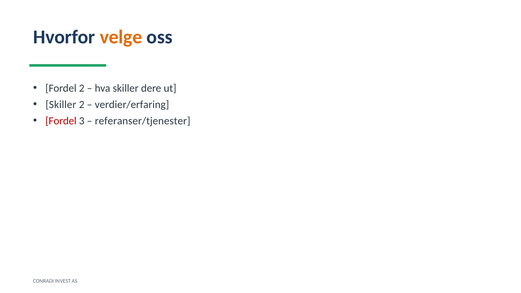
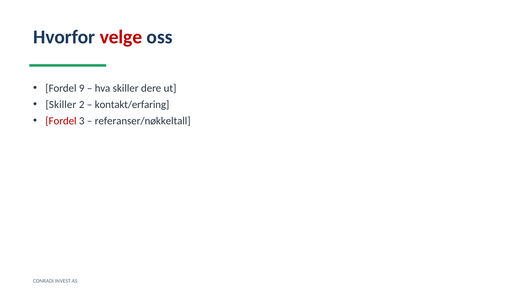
velge colour: orange -> red
Fordel 2: 2 -> 9
verdier/erfaring: verdier/erfaring -> kontakt/erfaring
referanser/tjenester: referanser/tjenester -> referanser/nøkkeltall
